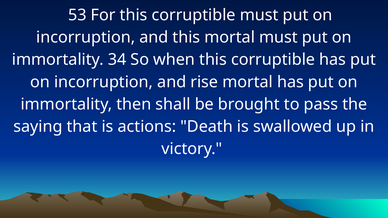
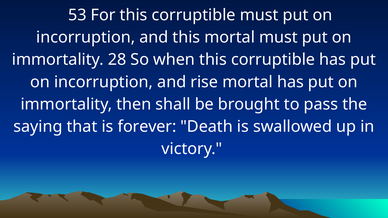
34: 34 -> 28
actions: actions -> forever
